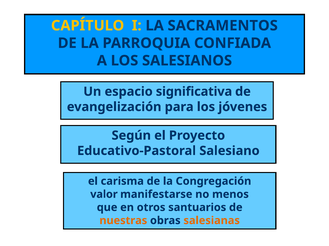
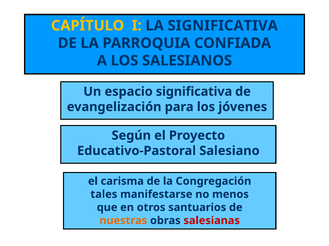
LA SACRAMENTOS: SACRAMENTOS -> SIGNIFICATIVA
valor: valor -> tales
salesianas colour: orange -> red
